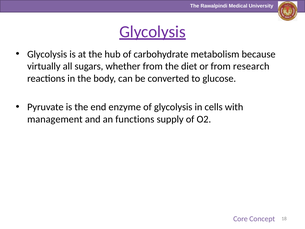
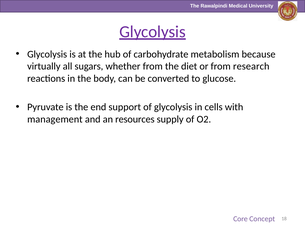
enzyme: enzyme -> support
functions: functions -> resources
